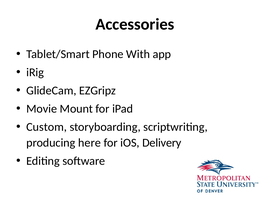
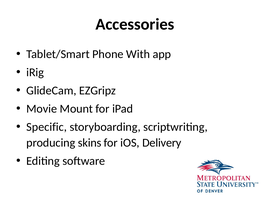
Custom: Custom -> Specific
here: here -> skins
